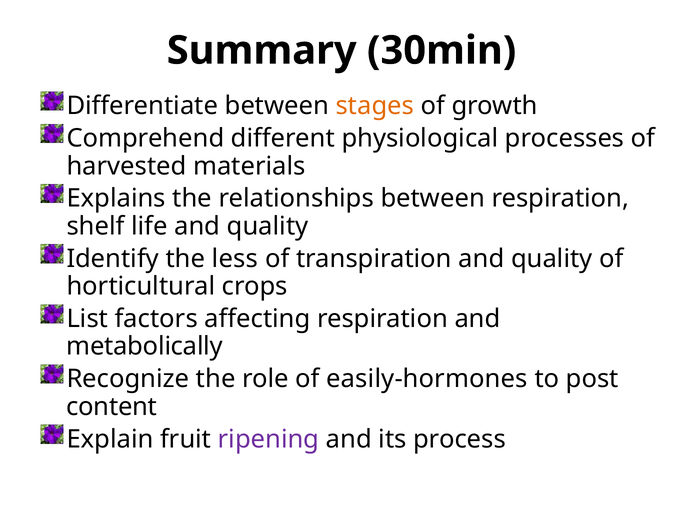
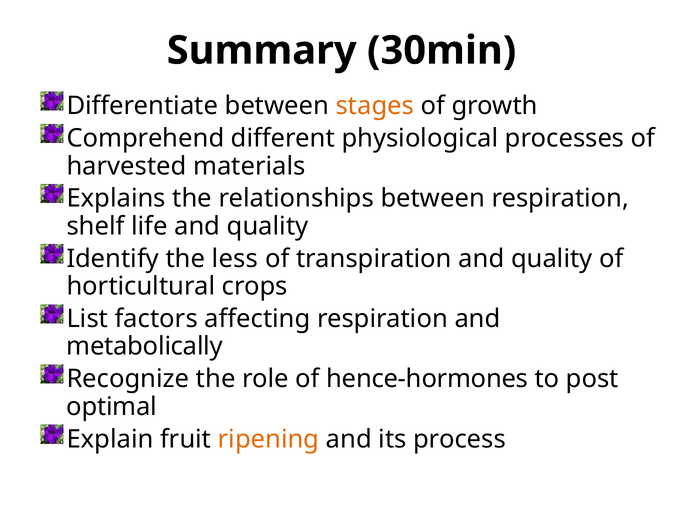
easily-hormones: easily-hormones -> hence-hormones
content: content -> optimal
ripening colour: purple -> orange
